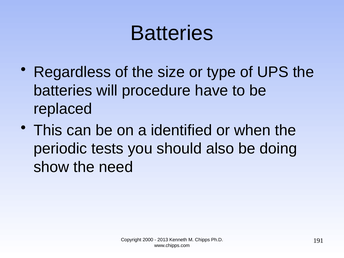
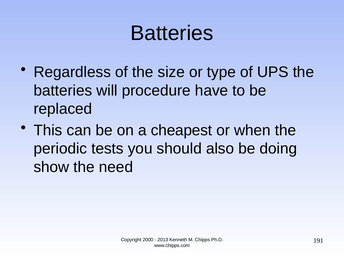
identified: identified -> cheapest
